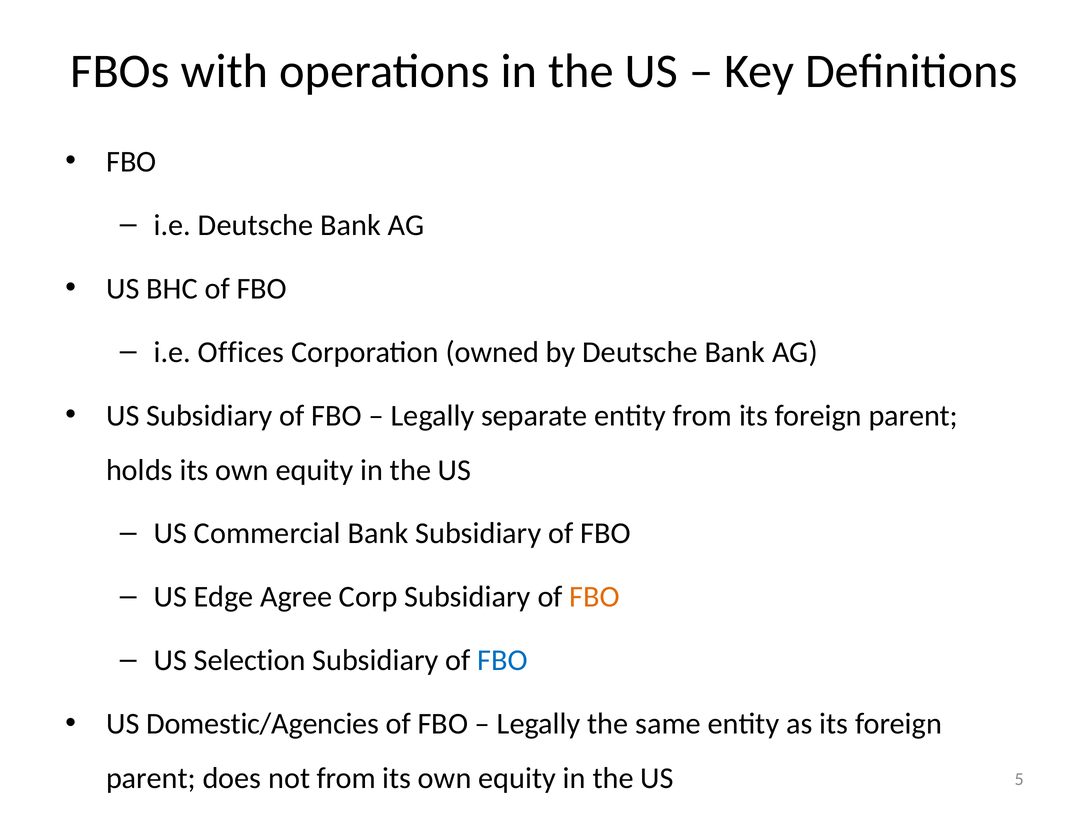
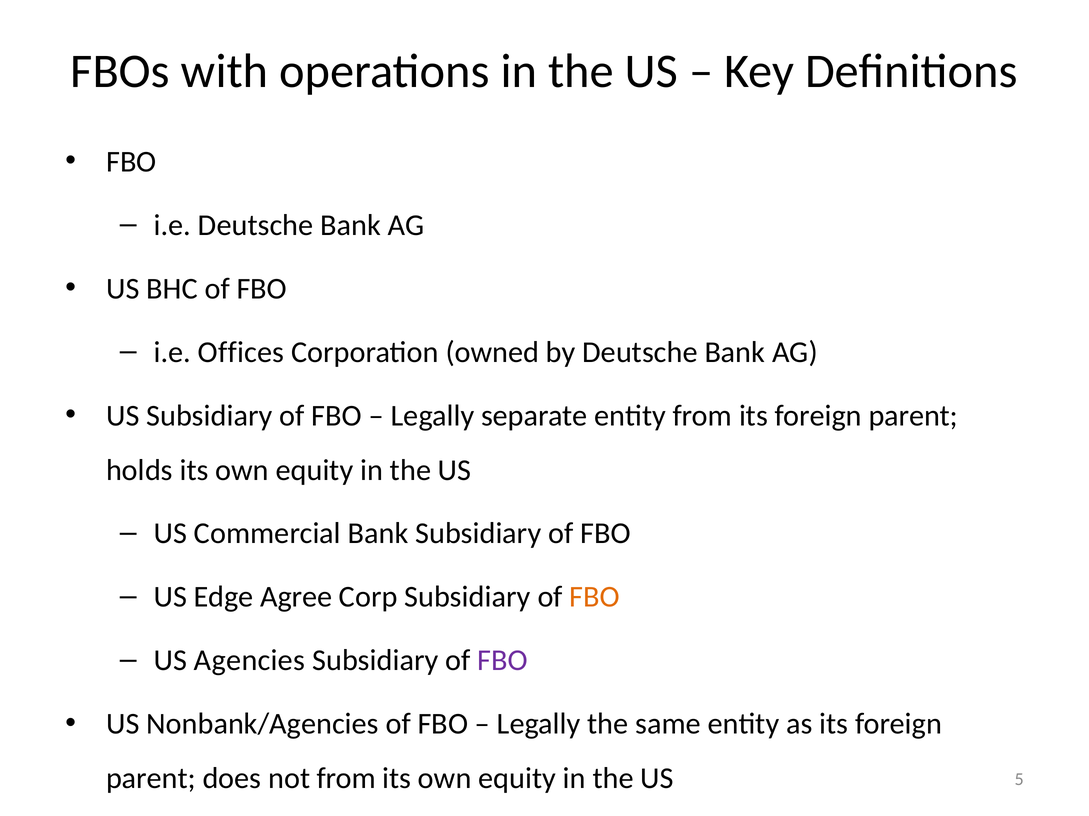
Selection: Selection -> Agencies
FBO at (503, 661) colour: blue -> purple
Domestic/Agencies: Domestic/Agencies -> Nonbank/Agencies
